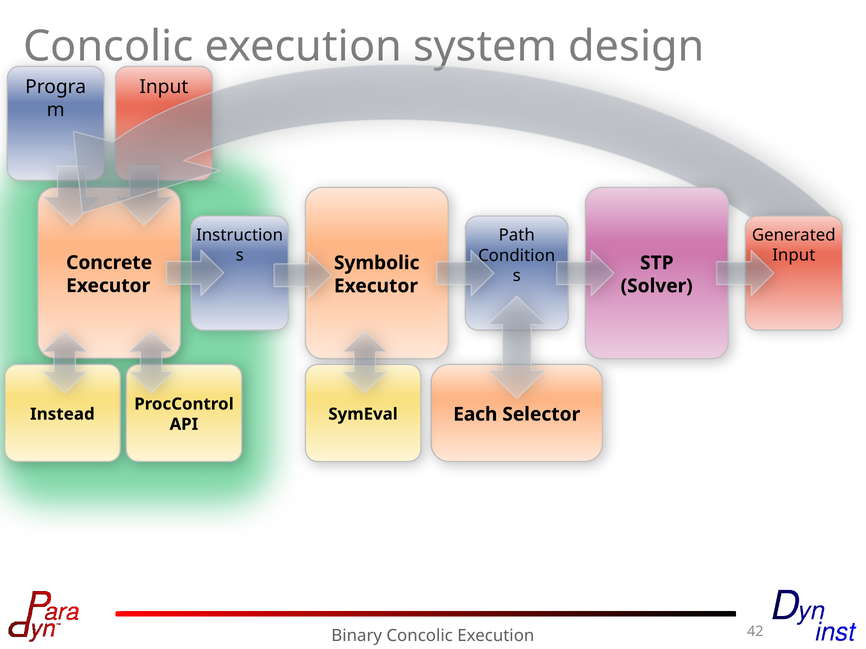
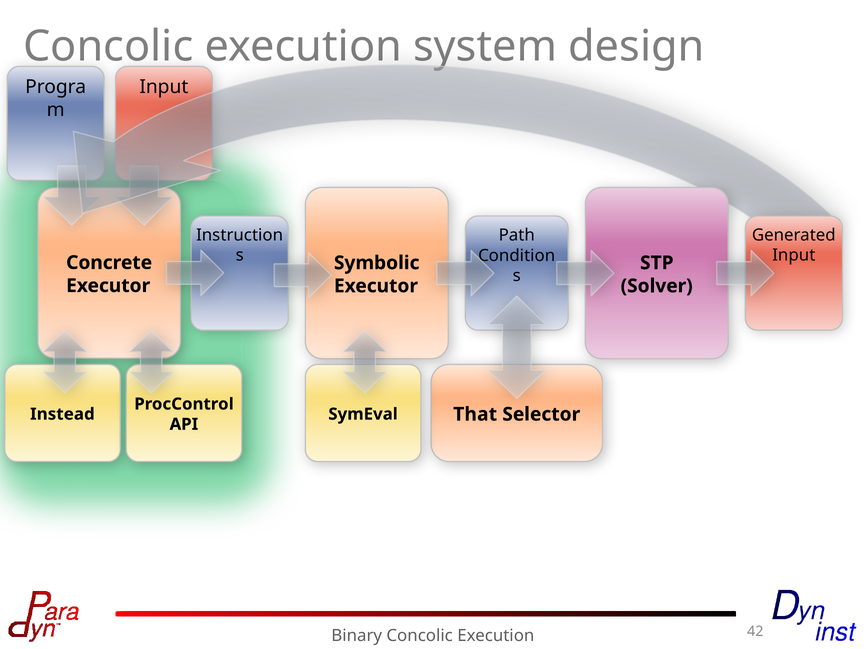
Each: Each -> That
